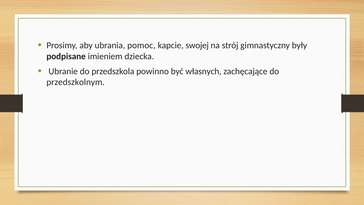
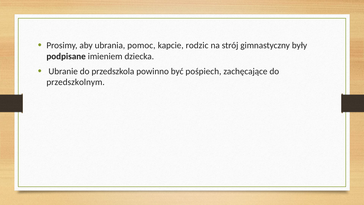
swojej: swojej -> rodzic
własnych: własnych -> pośpiech
